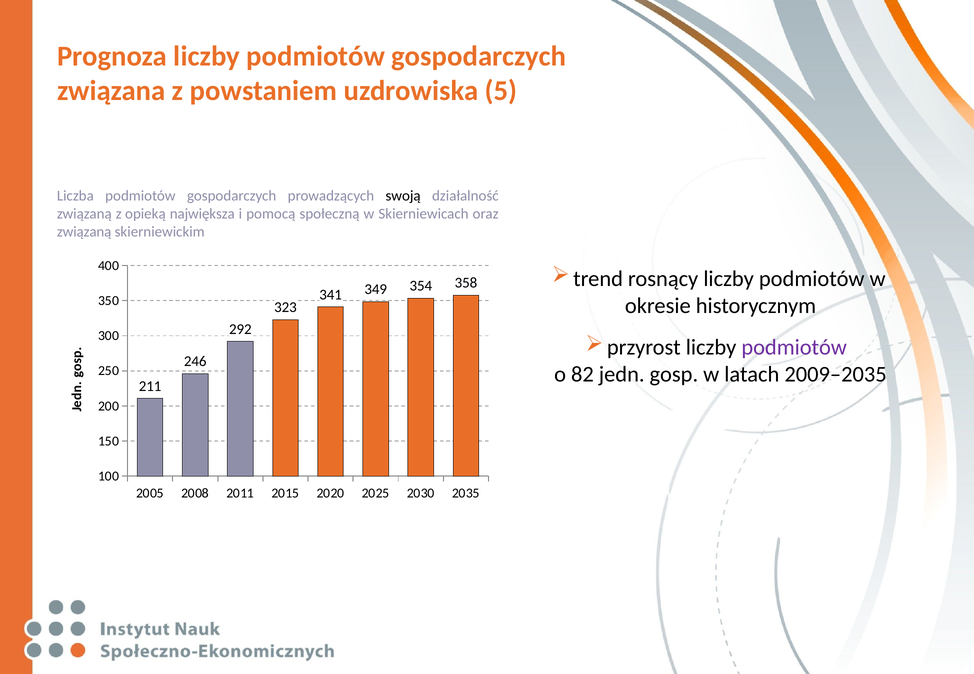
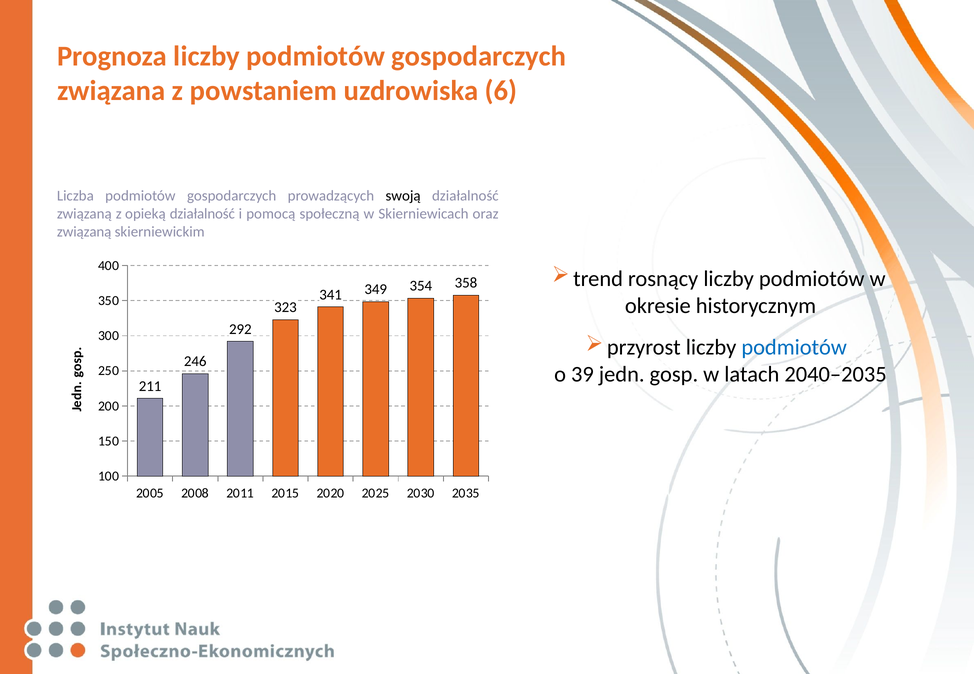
5: 5 -> 6
opieką największa: największa -> działalność
podmiotów at (794, 348) colour: purple -> blue
82: 82 -> 39
2009–2035: 2009–2035 -> 2040–2035
